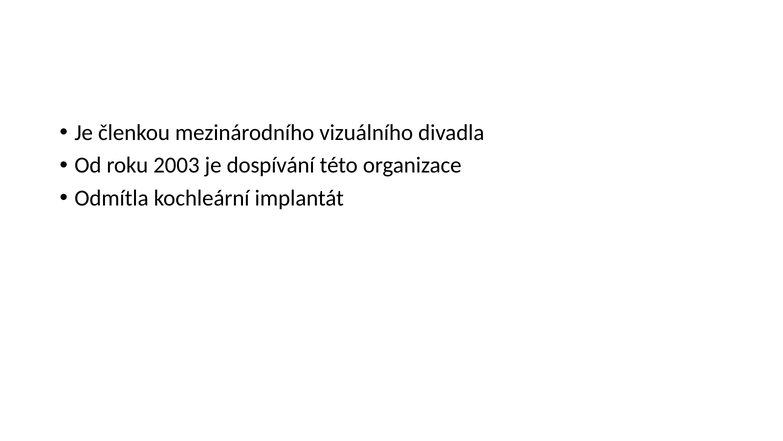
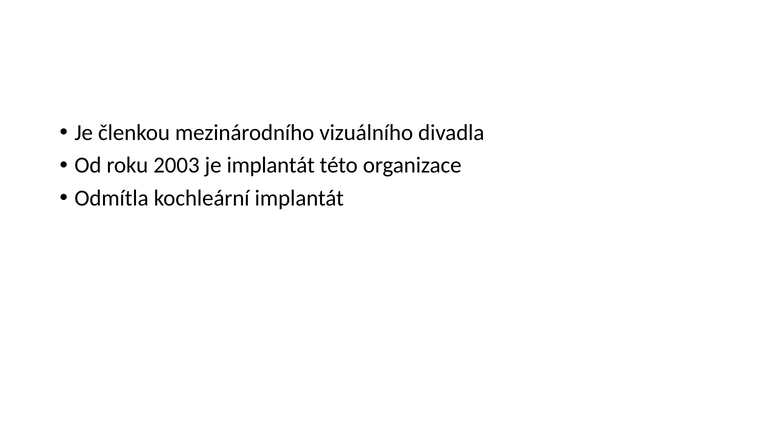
je dospívání: dospívání -> implantát
